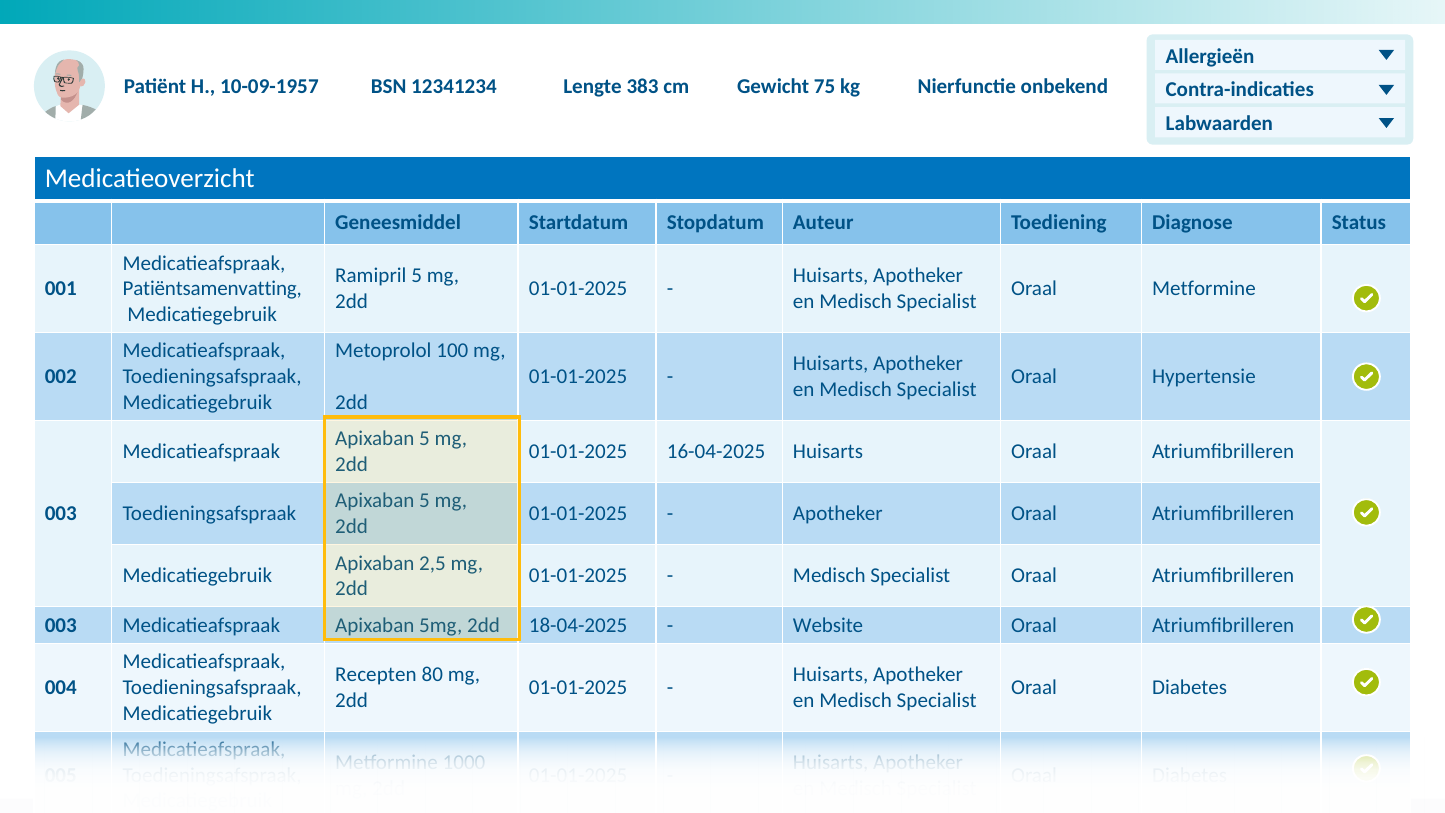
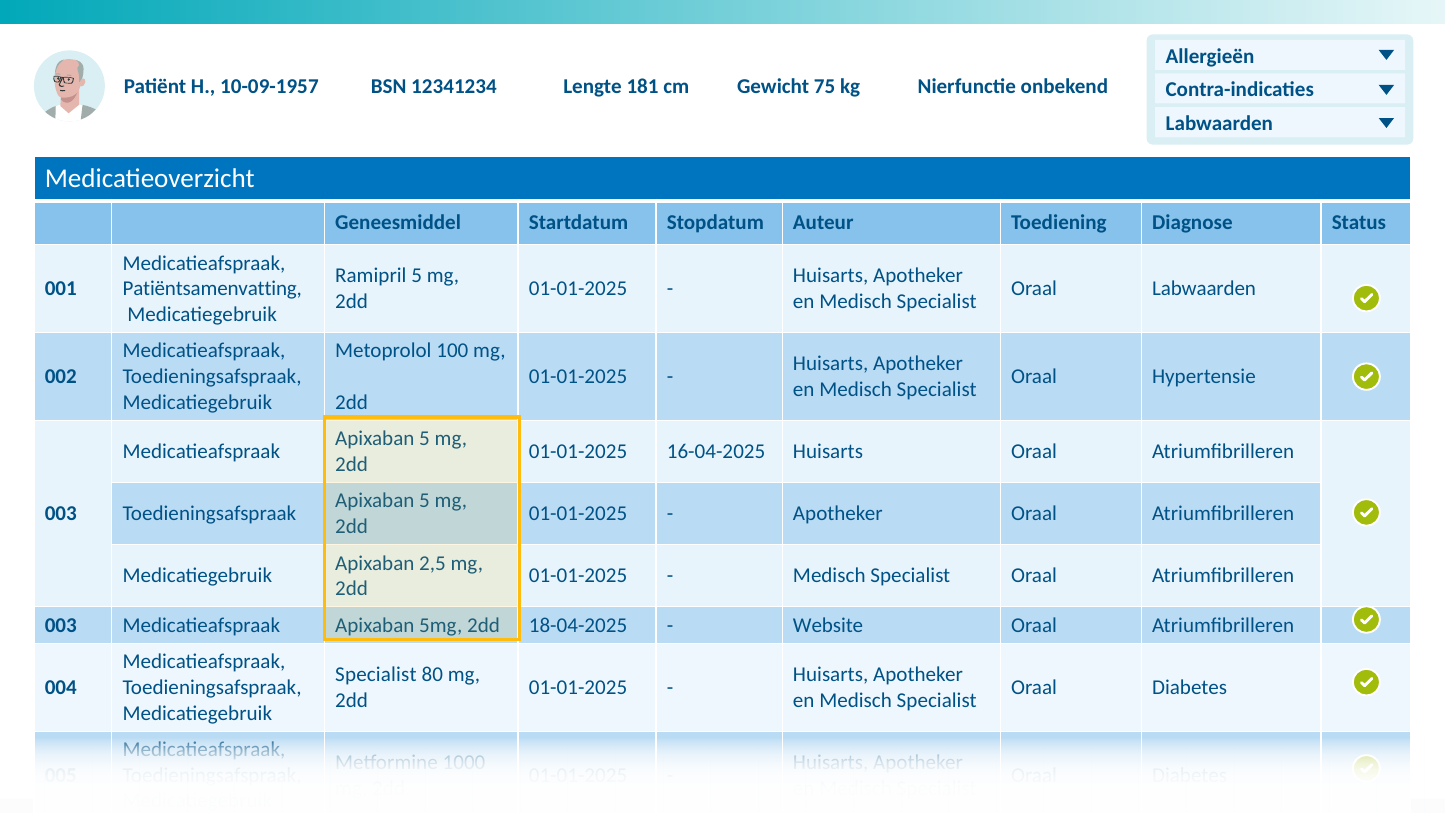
383: 383 -> 181
Oraal Metformine: Metformine -> Labwaarden
Recepten at (376, 674): Recepten -> Specialist
